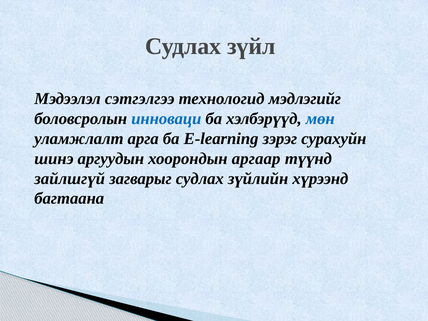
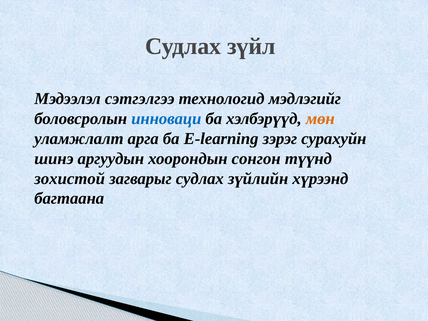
мөн colour: blue -> orange
аргаар: аргаар -> сонгон
зайлшгүй: зайлшгүй -> зохистой
